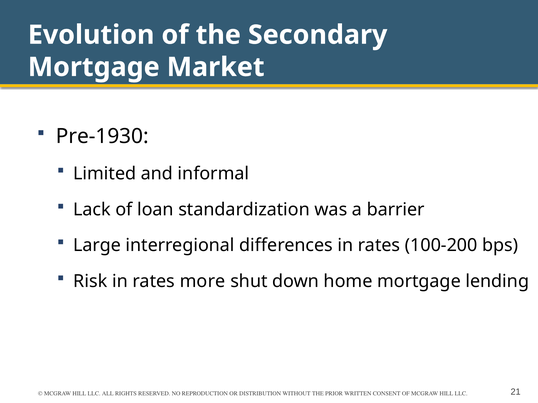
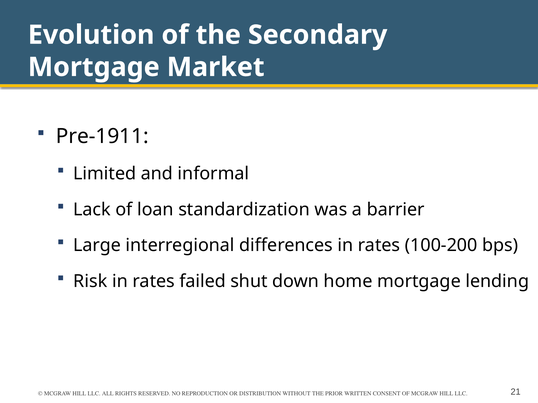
Pre-1930: Pre-1930 -> Pre-1911
more: more -> failed
